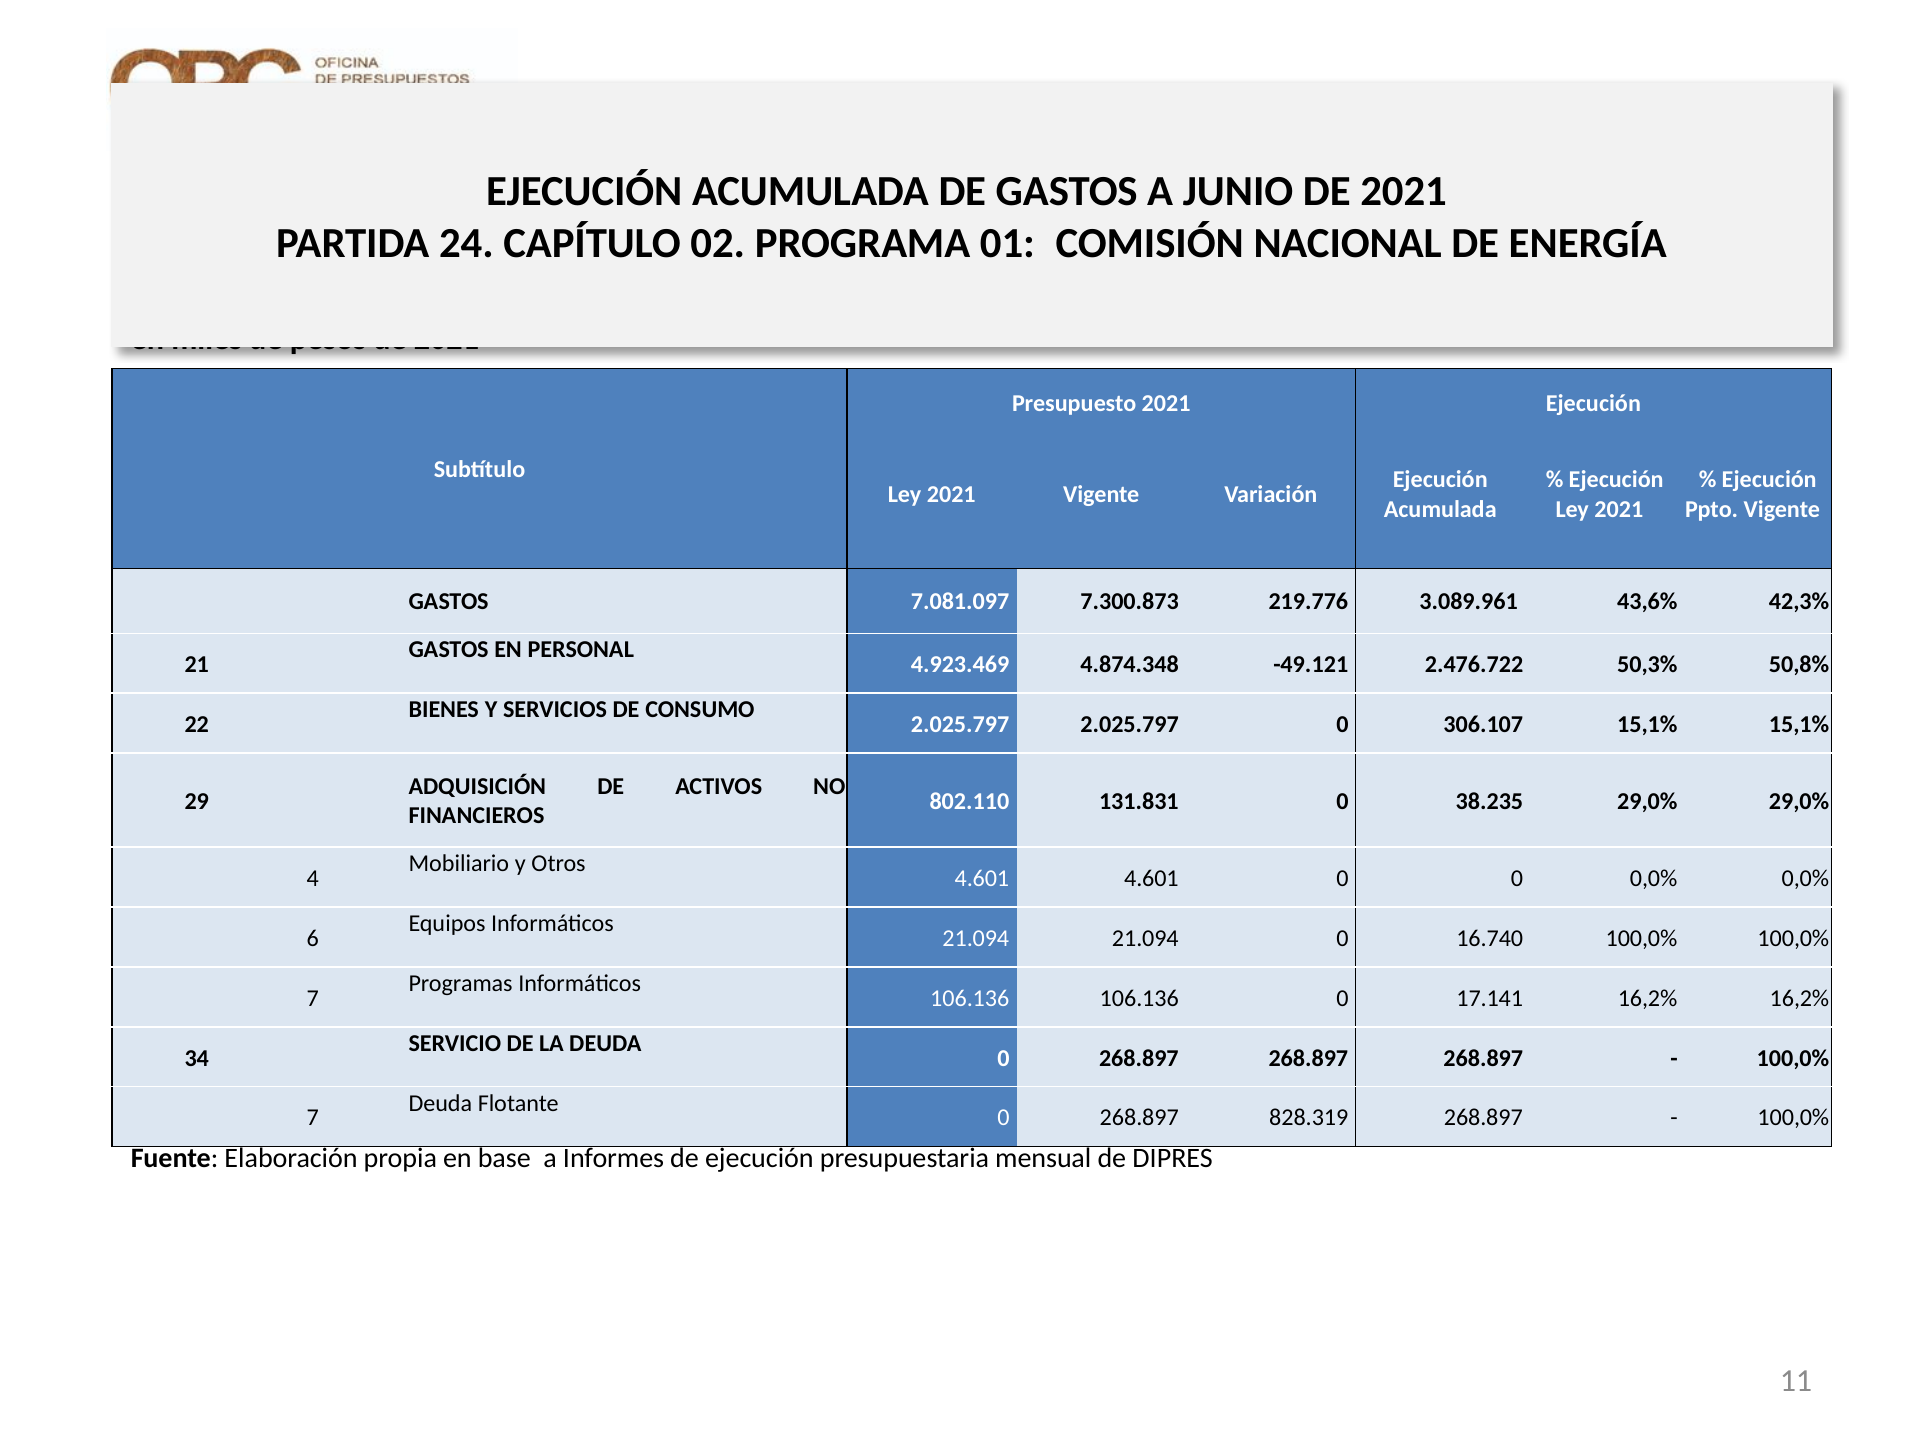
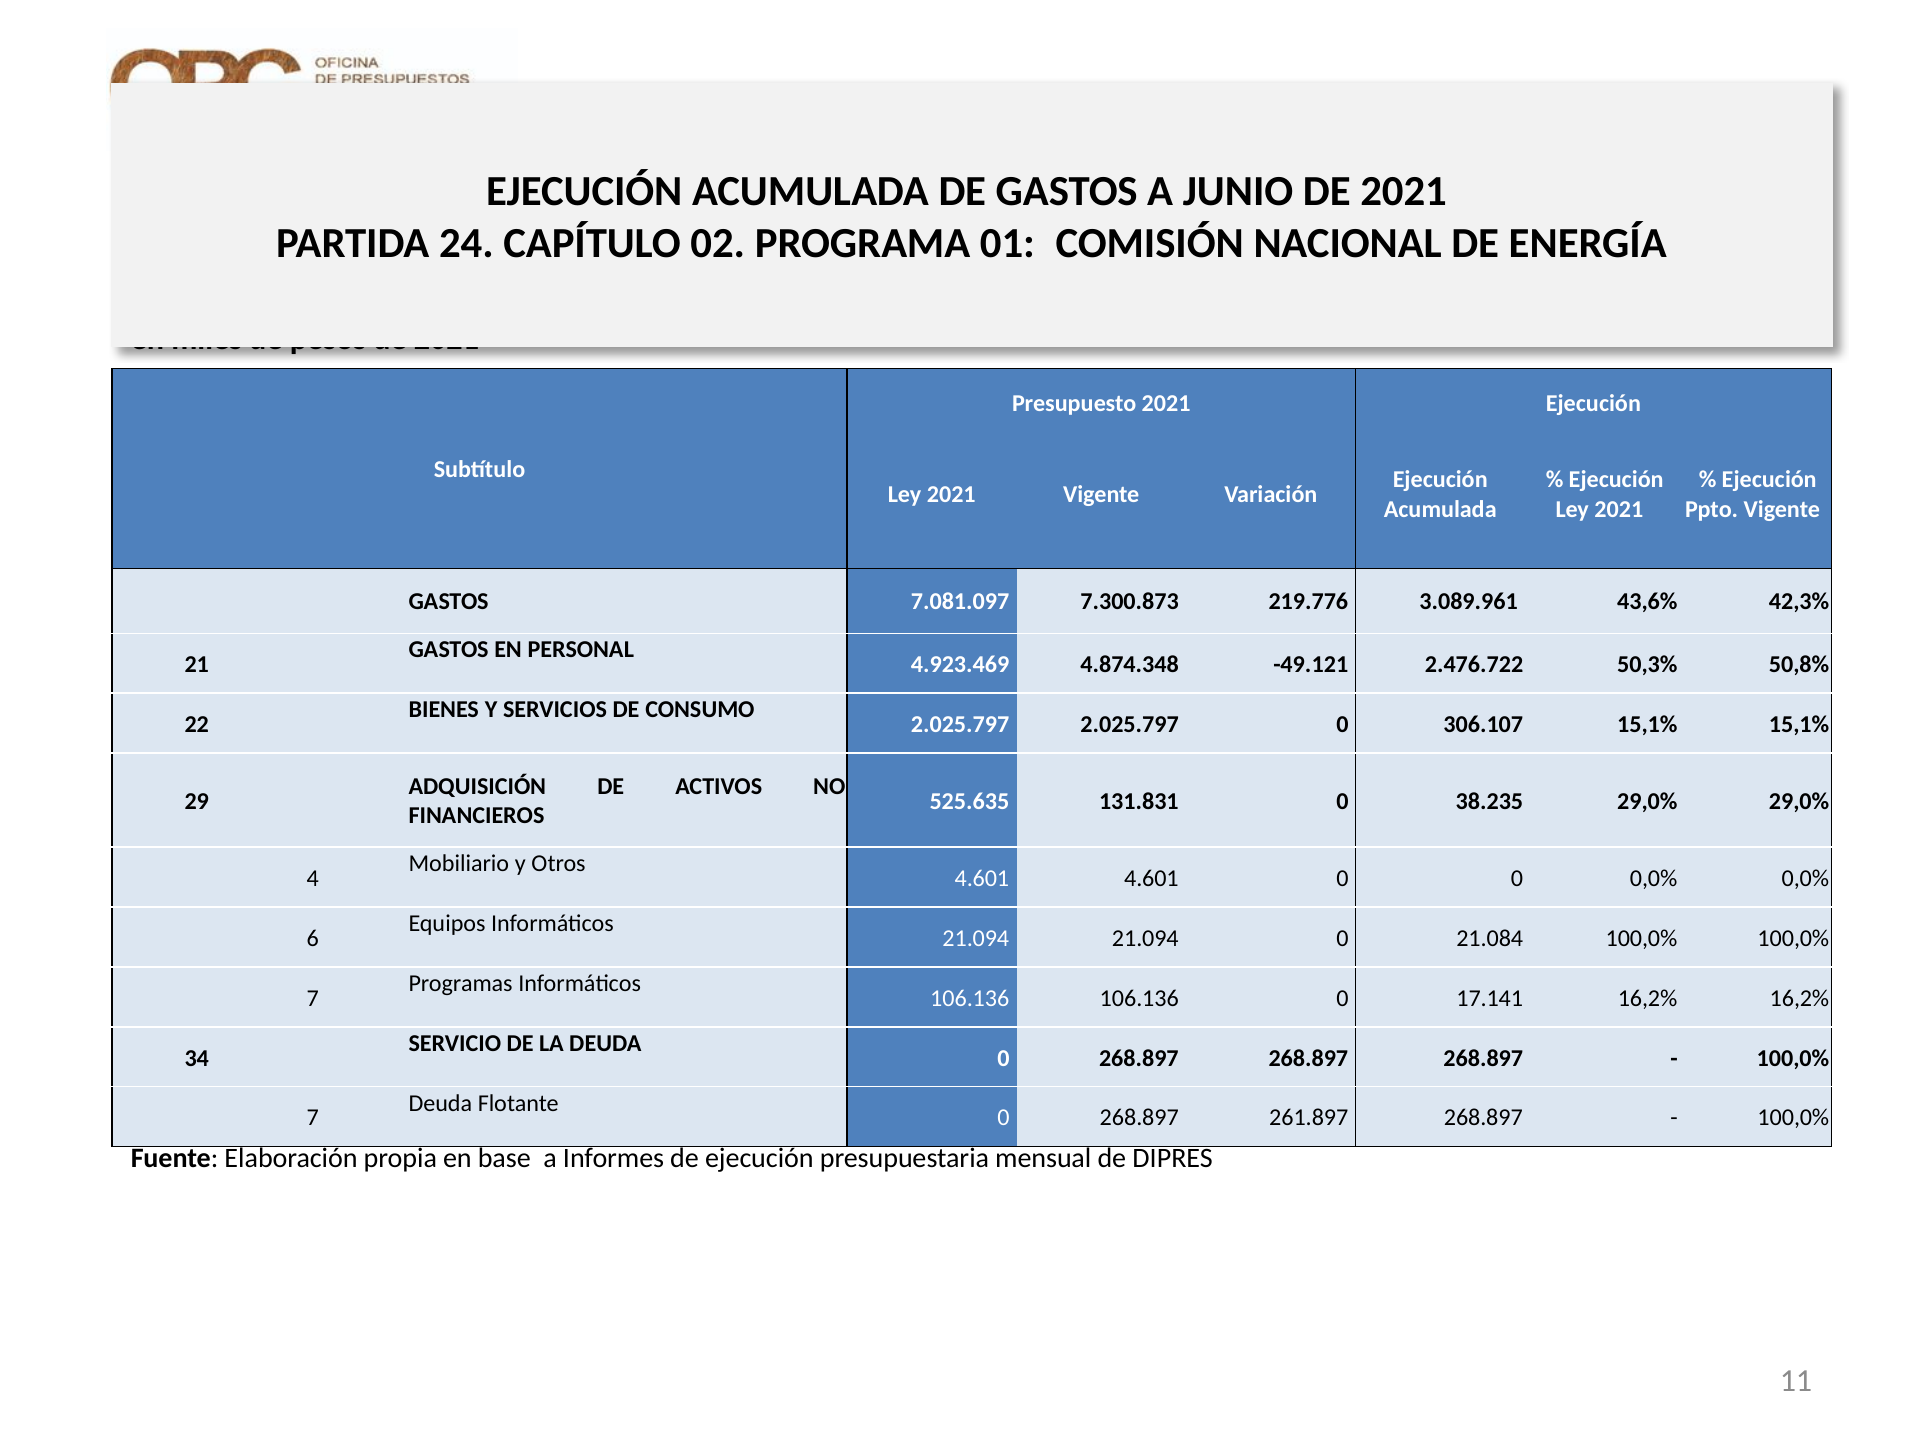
802.110: 802.110 -> 525.635
16.740: 16.740 -> 21.084
828.319: 828.319 -> 261.897
